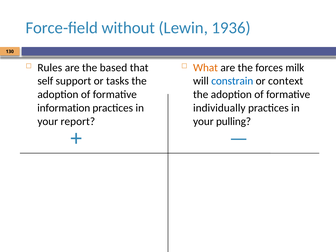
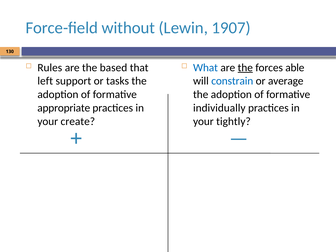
1936: 1936 -> 1907
What colour: orange -> blue
the at (245, 68) underline: none -> present
milk: milk -> able
self: self -> left
context: context -> average
information: information -> appropriate
report: report -> create
pulling: pulling -> tightly
